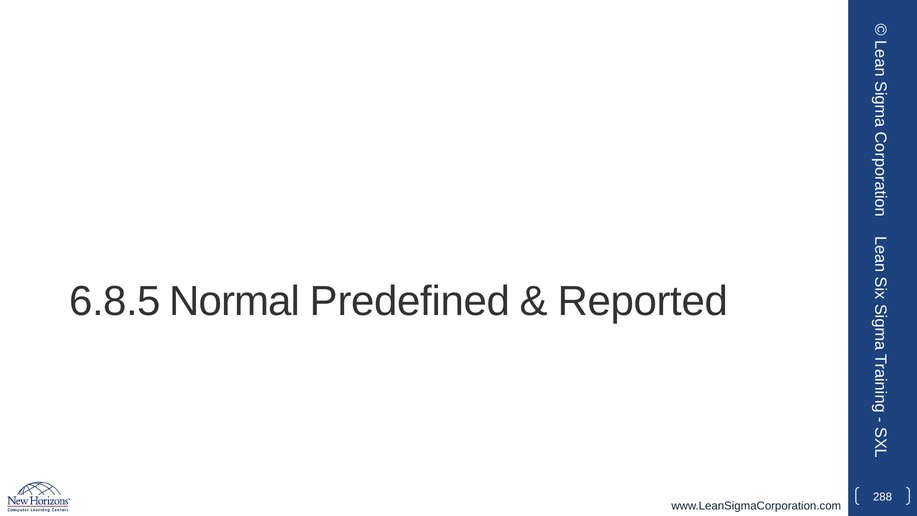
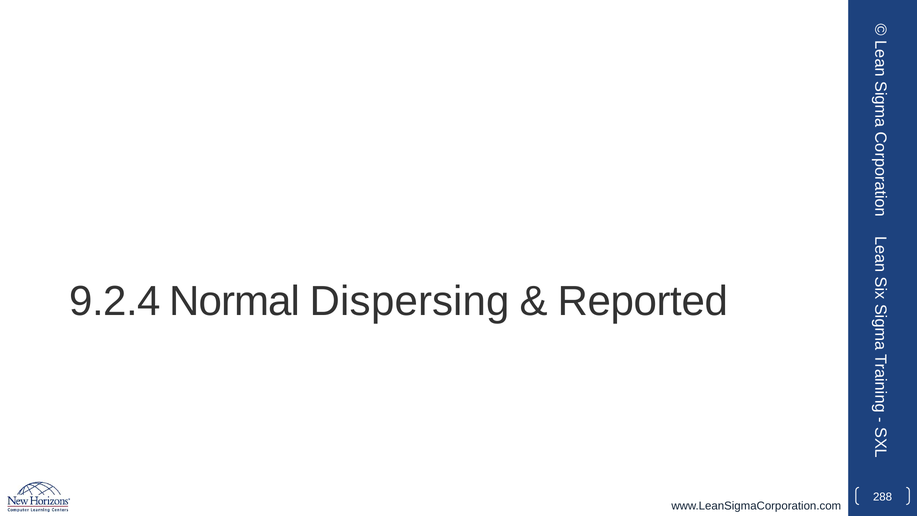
6.8.5: 6.8.5 -> 9.2.4
Predefined: Predefined -> Dispersing
